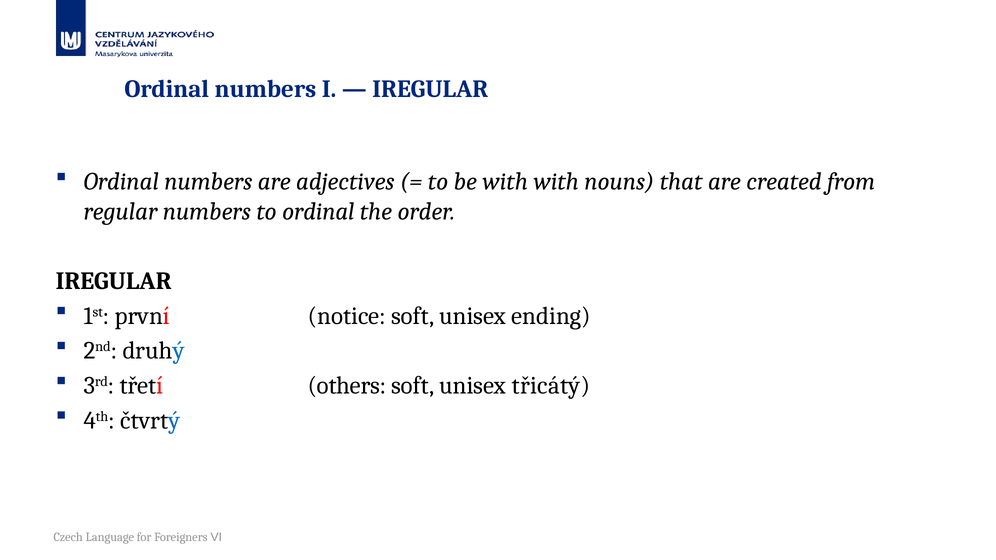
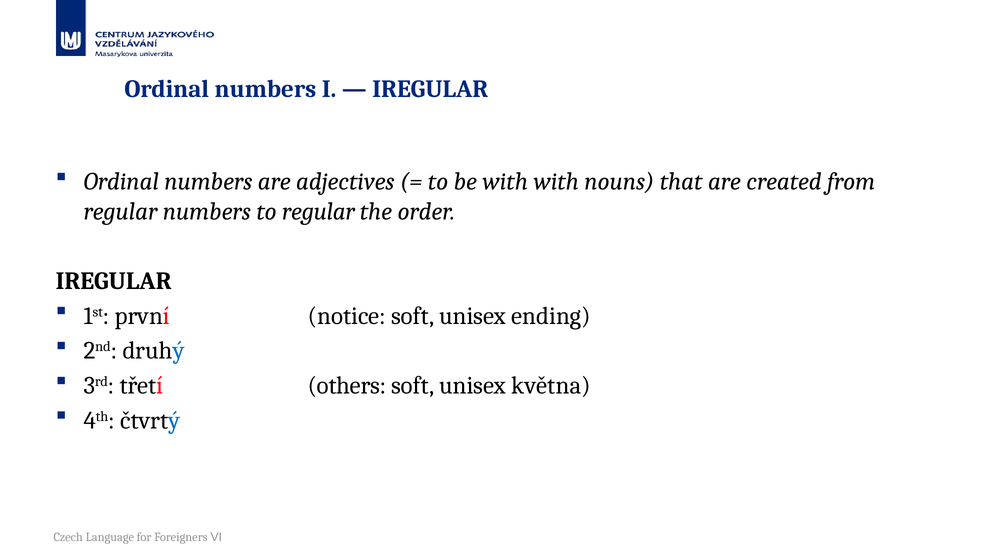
to ordinal: ordinal -> regular
třicátý: třicátý -> května
